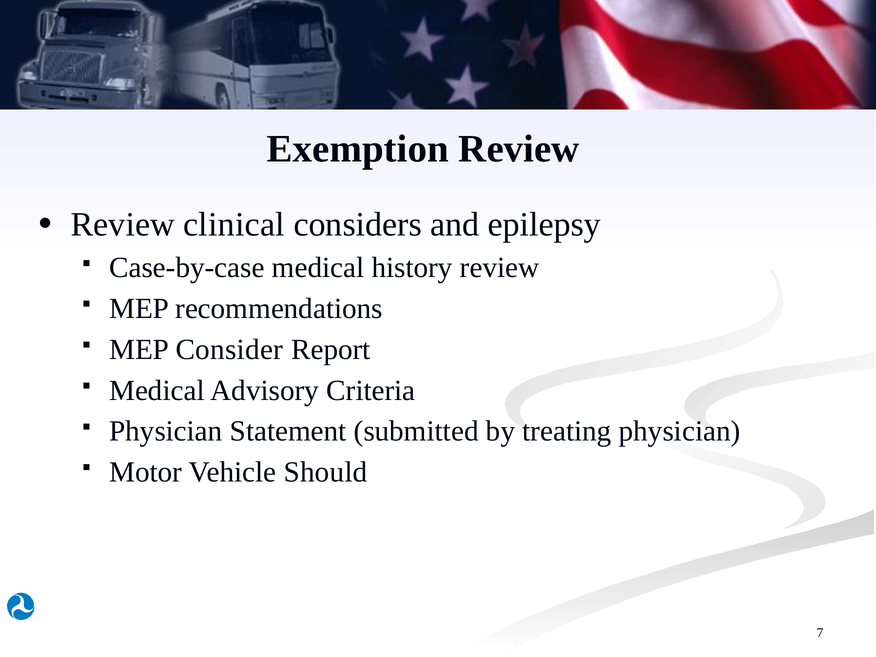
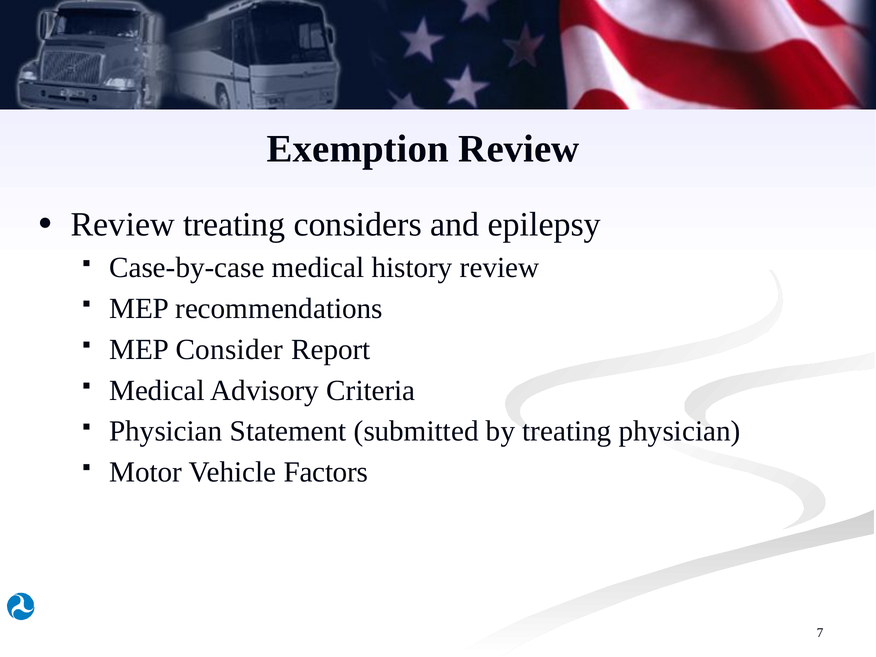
Review clinical: clinical -> treating
Should: Should -> Factors
